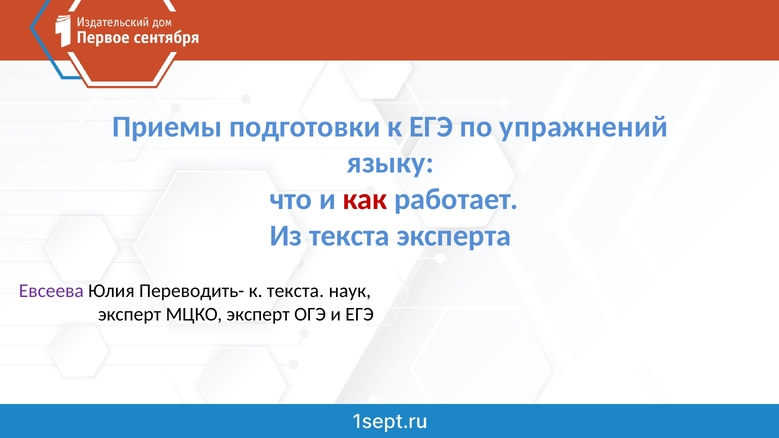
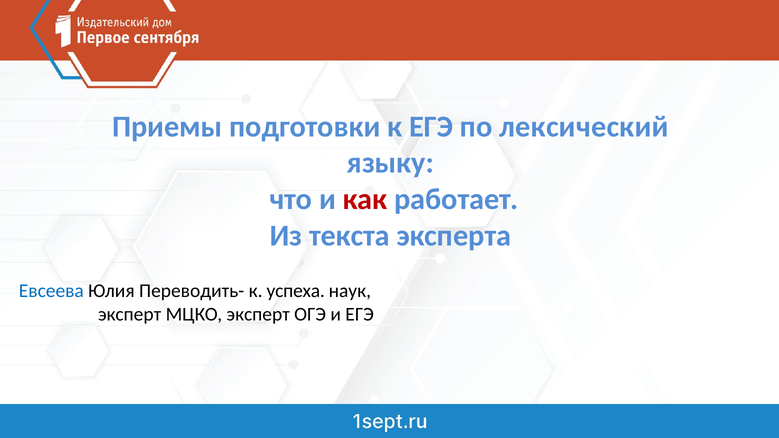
упражнений: упражнений -> лексический
Евсеева colour: purple -> blue
к текста: текста -> успеха
